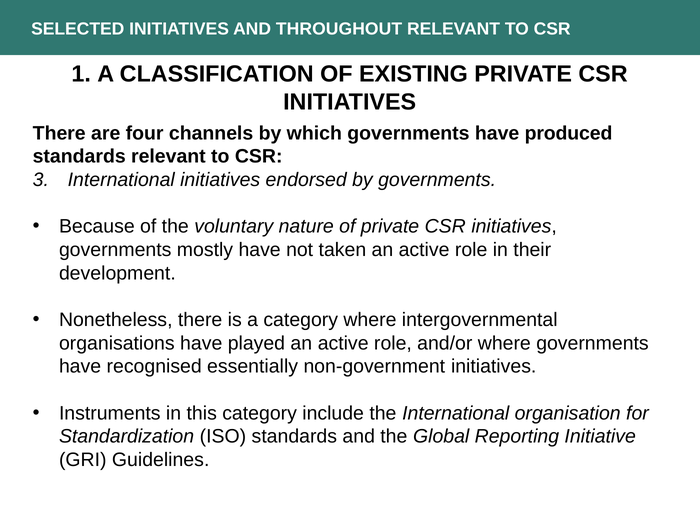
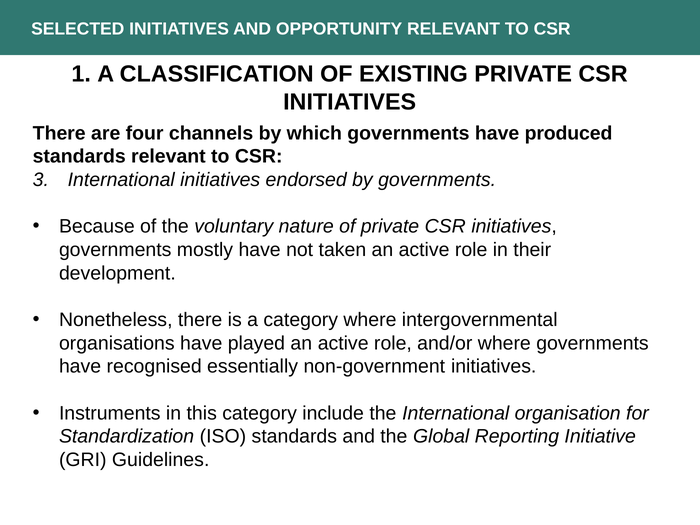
THROUGHOUT: THROUGHOUT -> OPPORTUNITY
